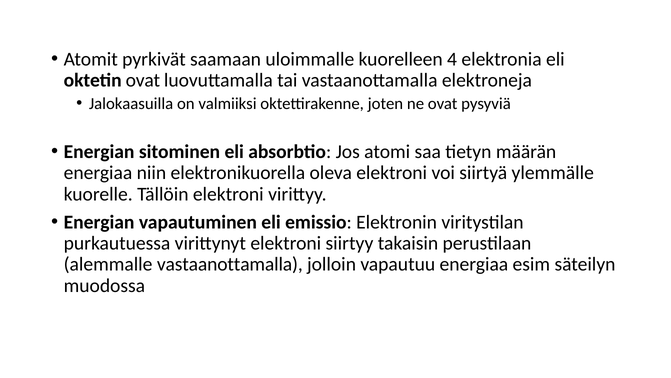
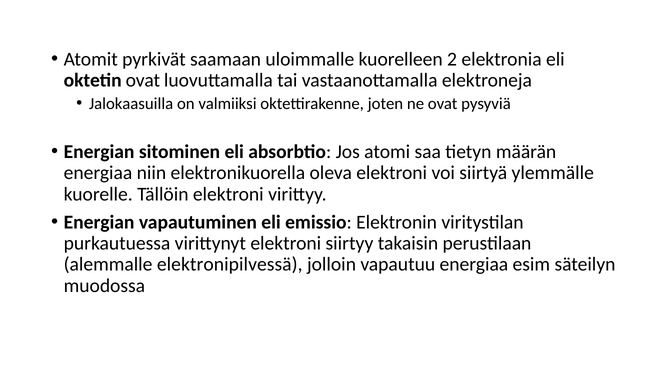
4: 4 -> 2
alemmalle vastaanottamalla: vastaanottamalla -> elektronipilvessä
